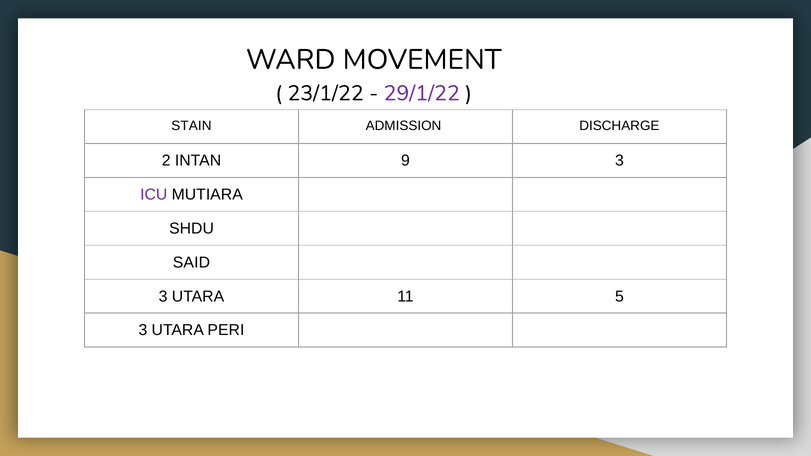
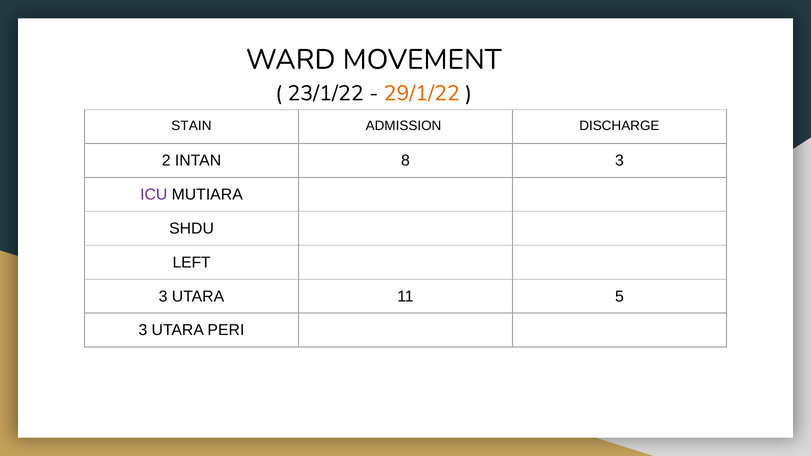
29/1/22 colour: purple -> orange
9: 9 -> 8
SAID: SAID -> LEFT
